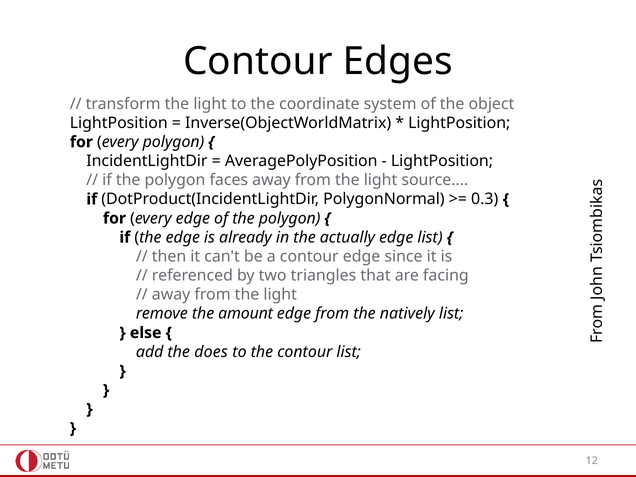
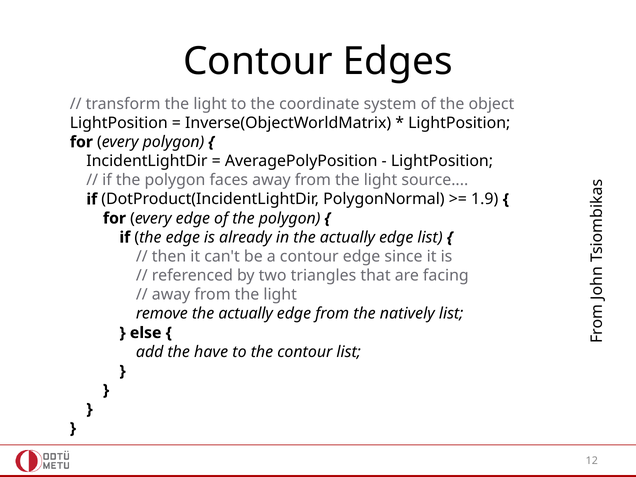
0.3: 0.3 -> 1.9
remove the amount: amount -> actually
does: does -> have
